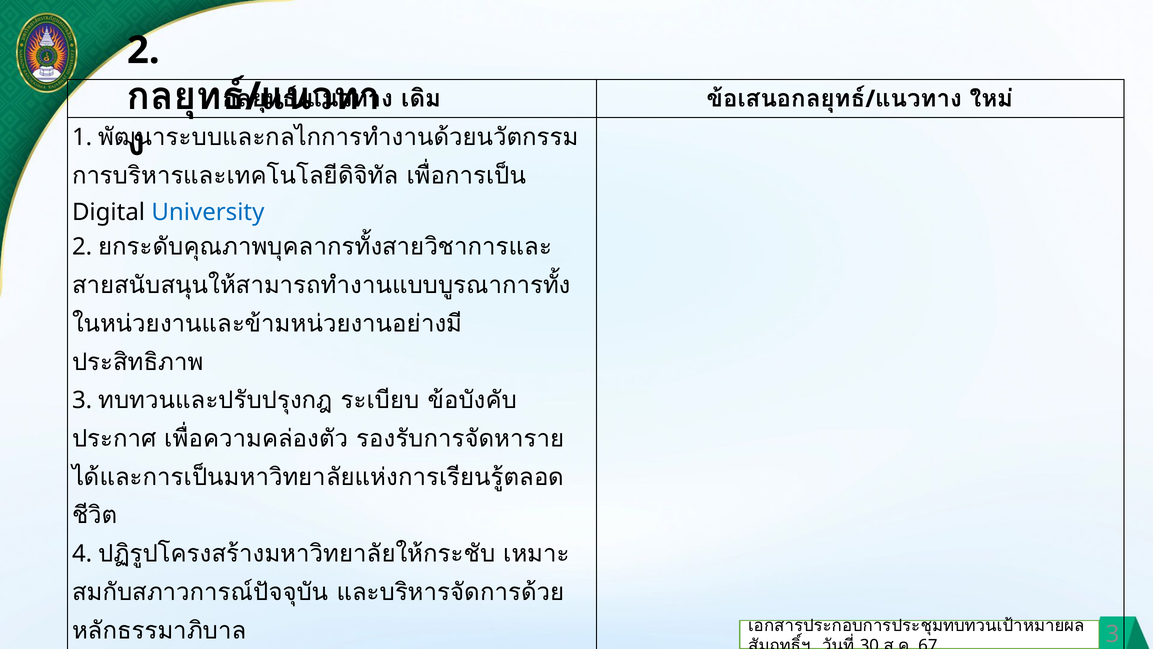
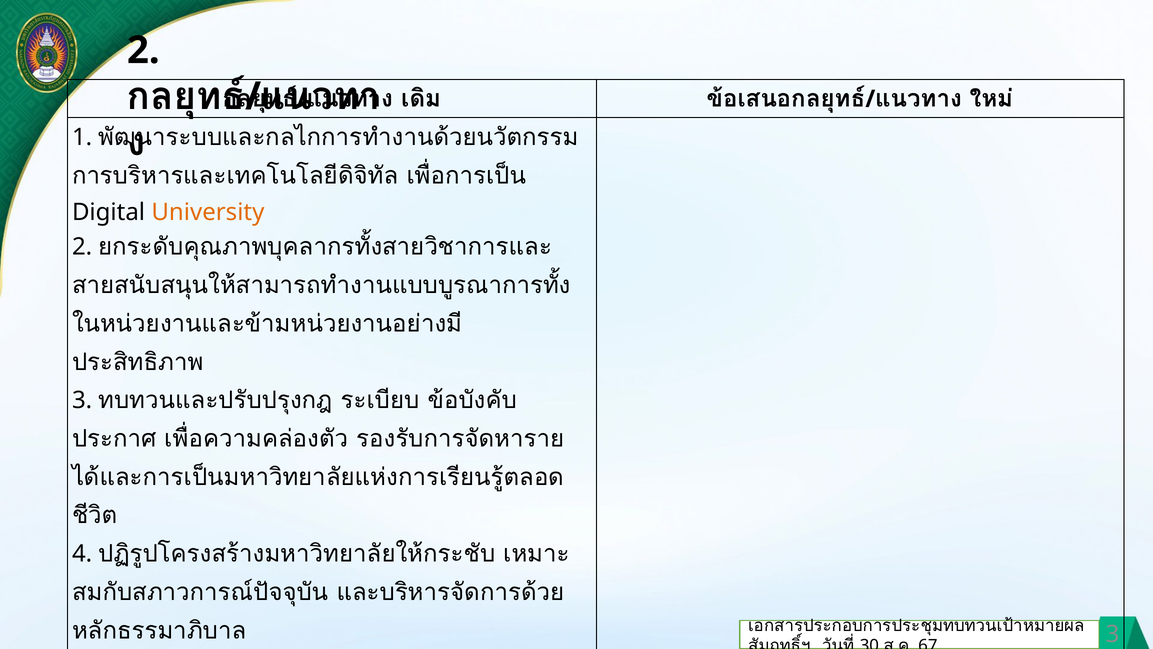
University at (208, 212) colour: blue -> orange
